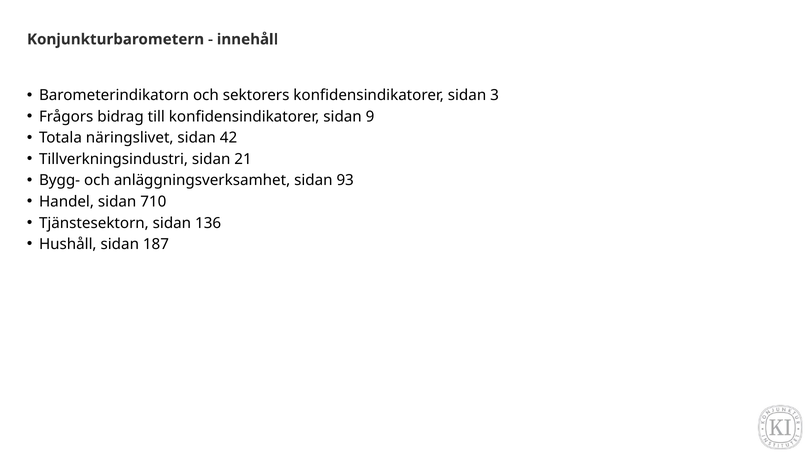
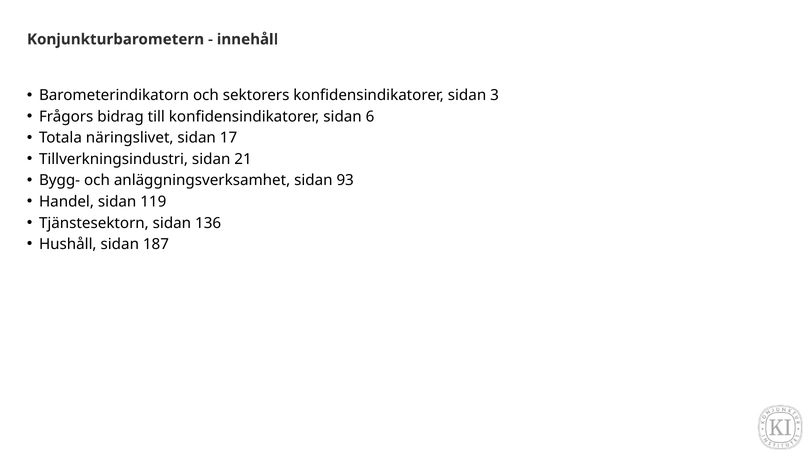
9: 9 -> 6
42: 42 -> 17
710: 710 -> 119
